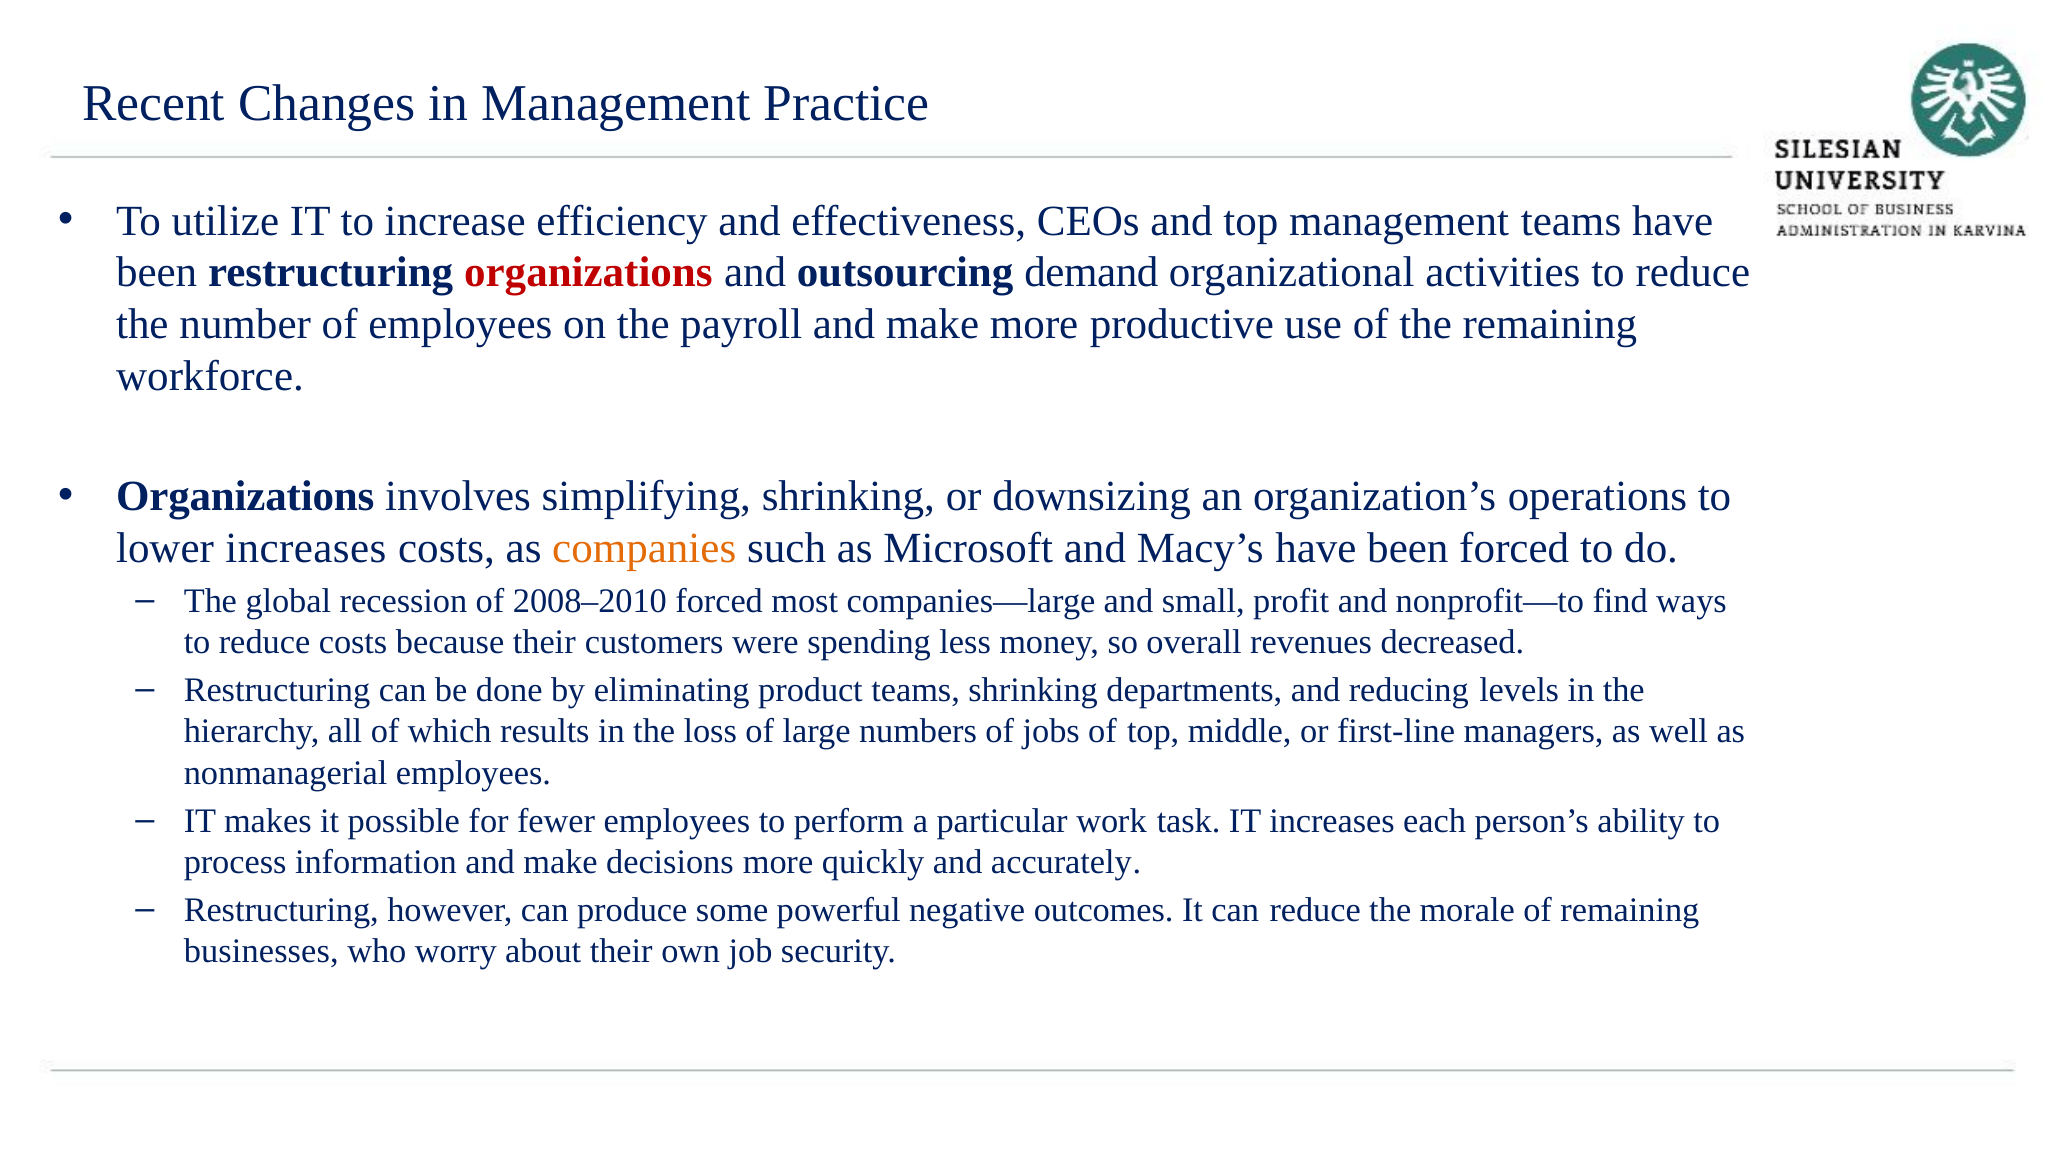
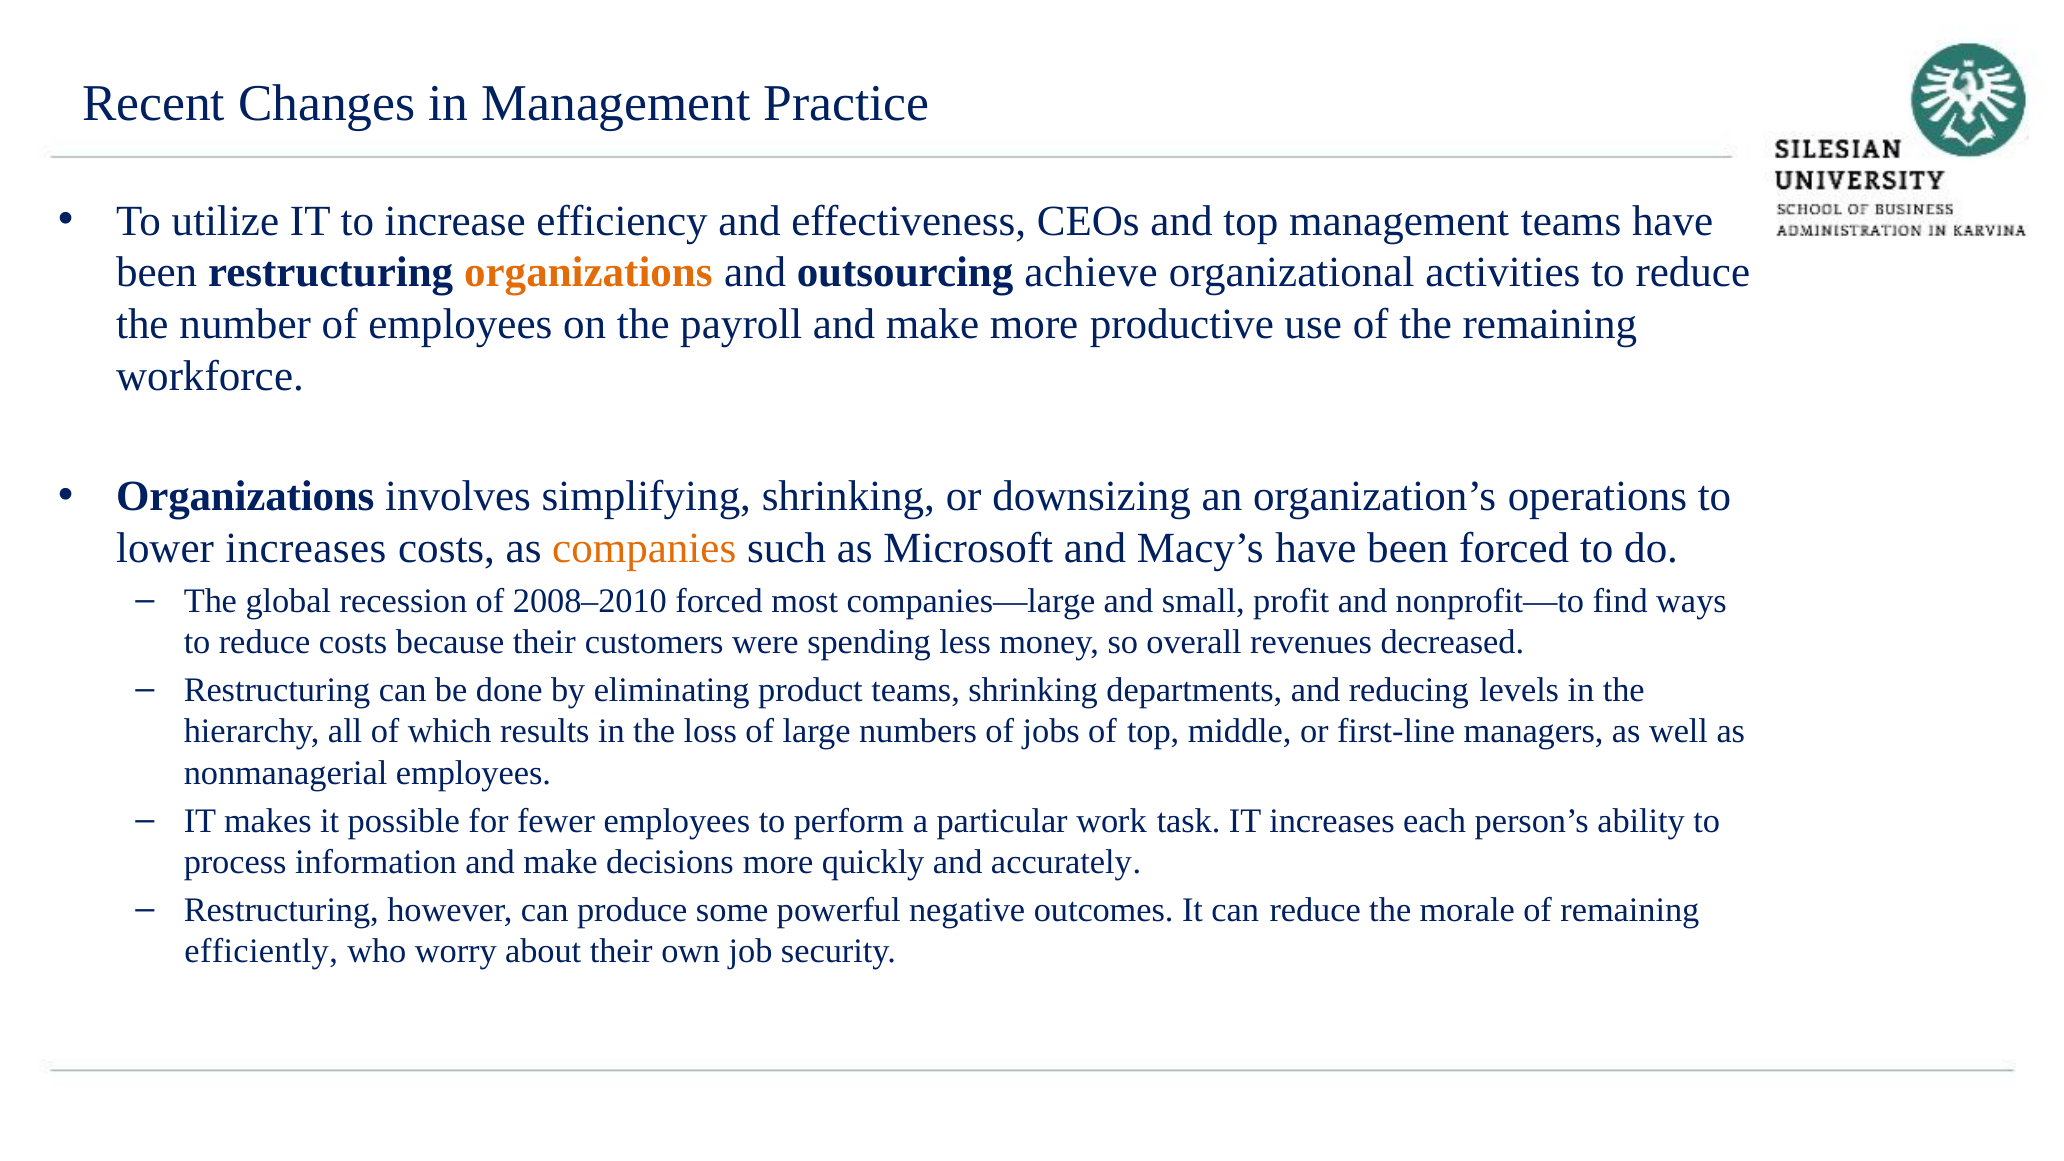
organizations at (588, 273) colour: red -> orange
demand: demand -> achieve
businesses: businesses -> efficiently
